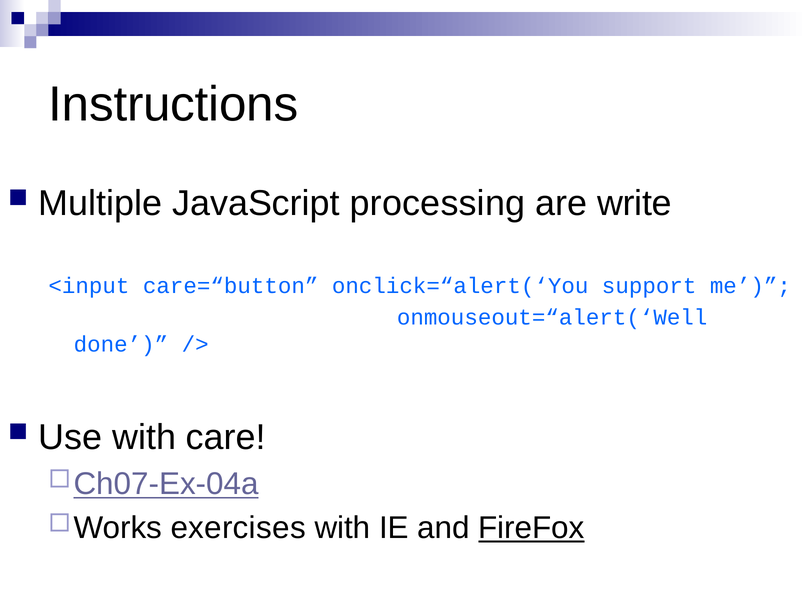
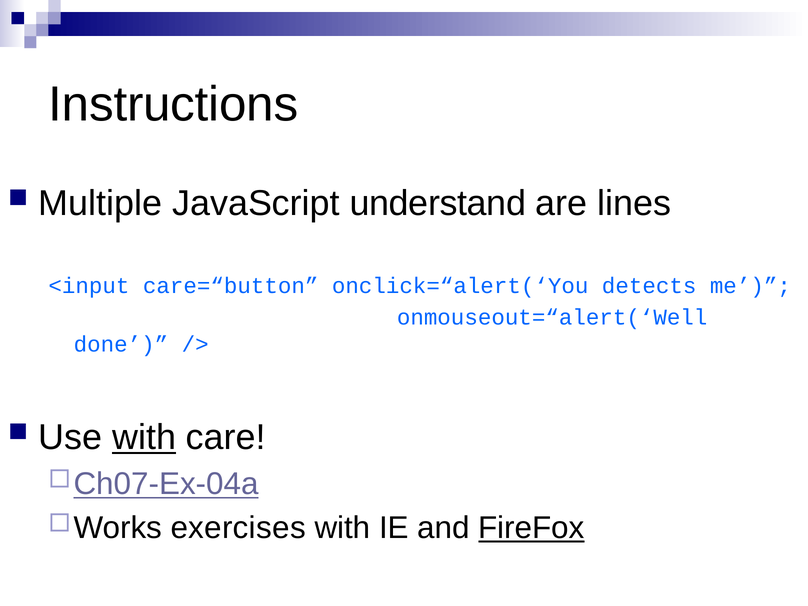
processing: processing -> understand
write: write -> lines
support: support -> detects
with at (144, 438) underline: none -> present
